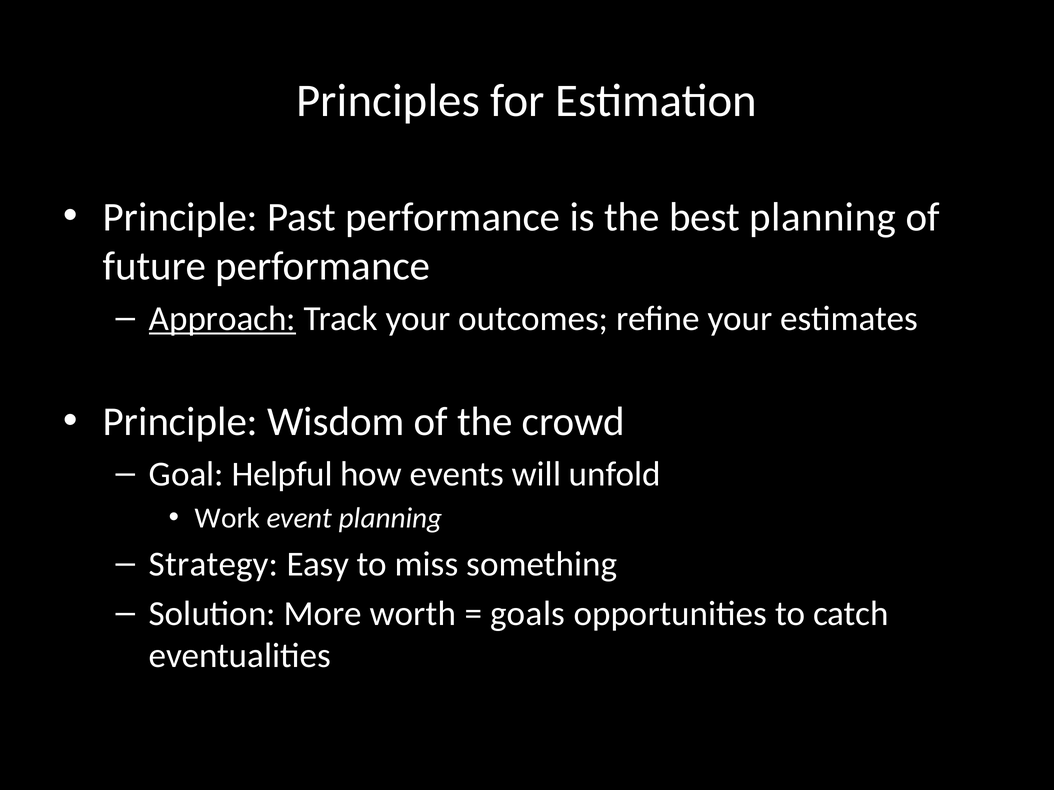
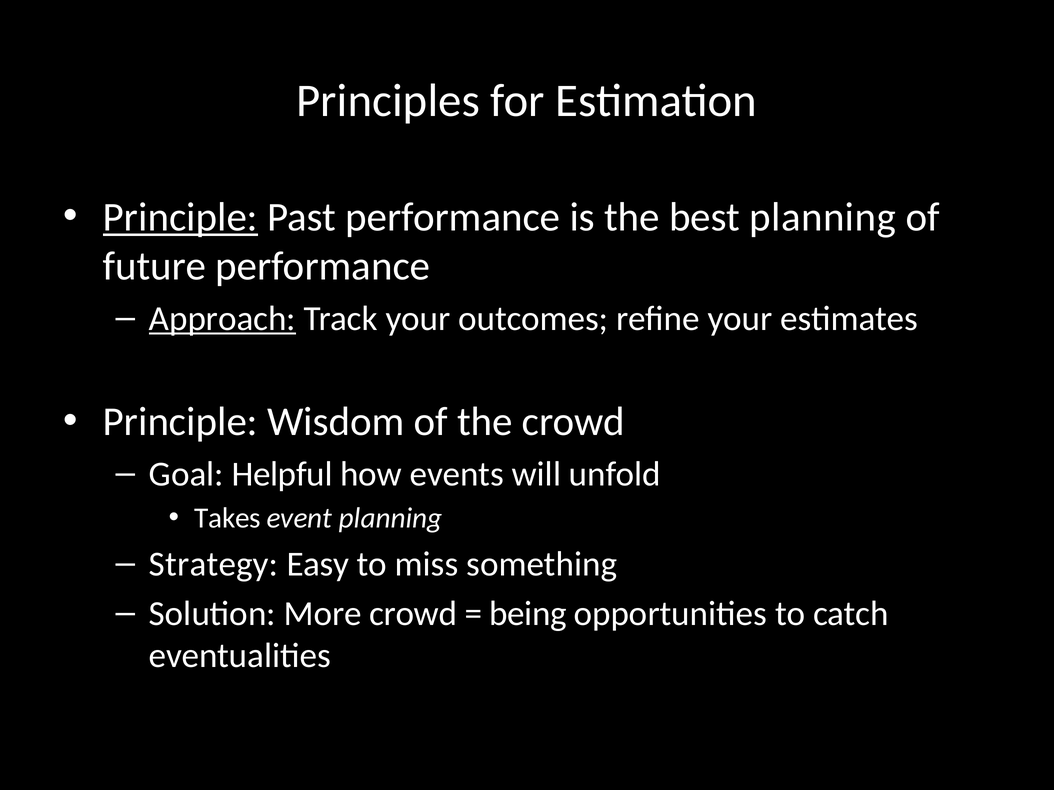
Principle at (180, 217) underline: none -> present
Work: Work -> Takes
More worth: worth -> crowd
goals: goals -> being
